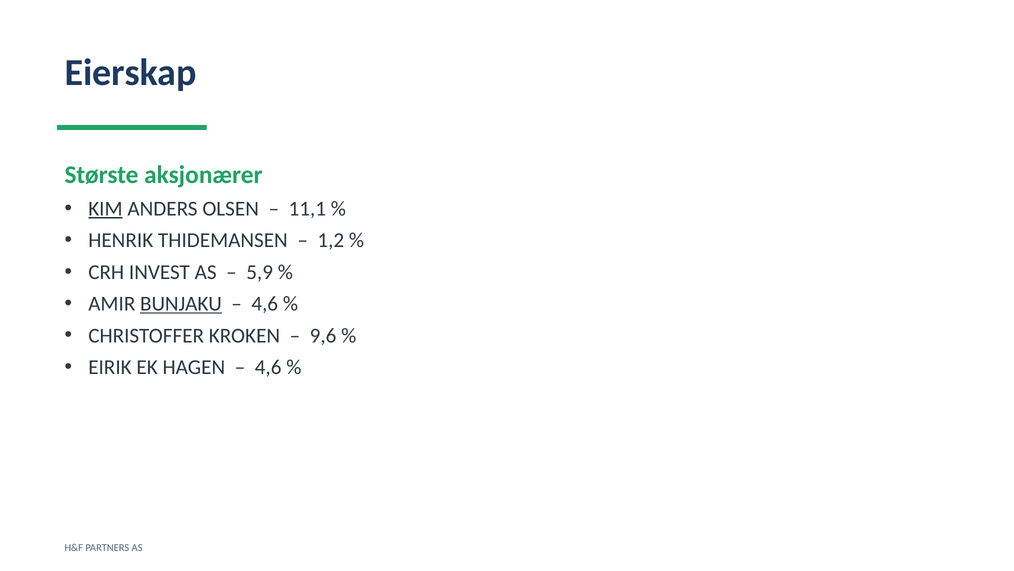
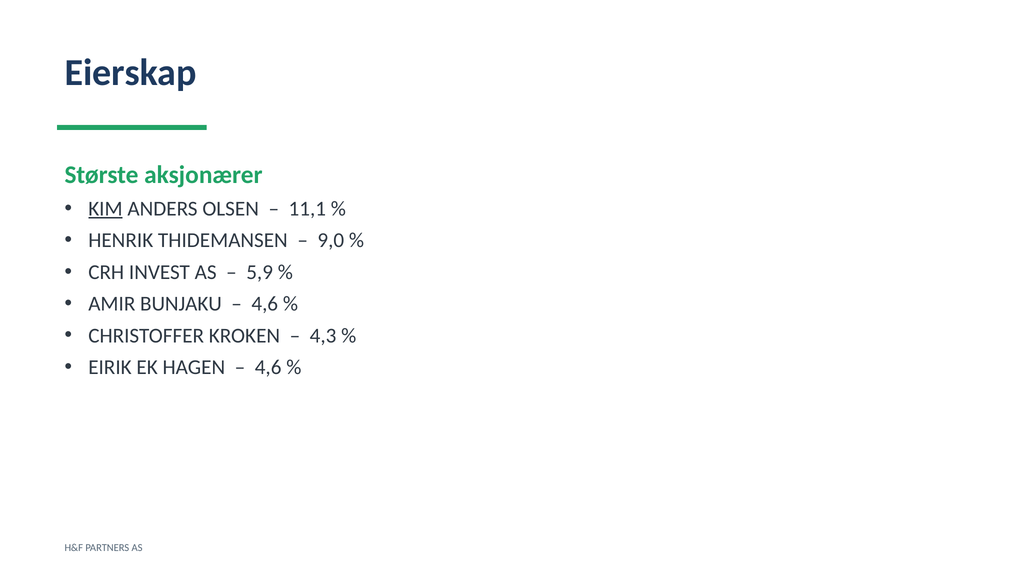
1,2: 1,2 -> 9,0
BUNJAKU underline: present -> none
9,6: 9,6 -> 4,3
